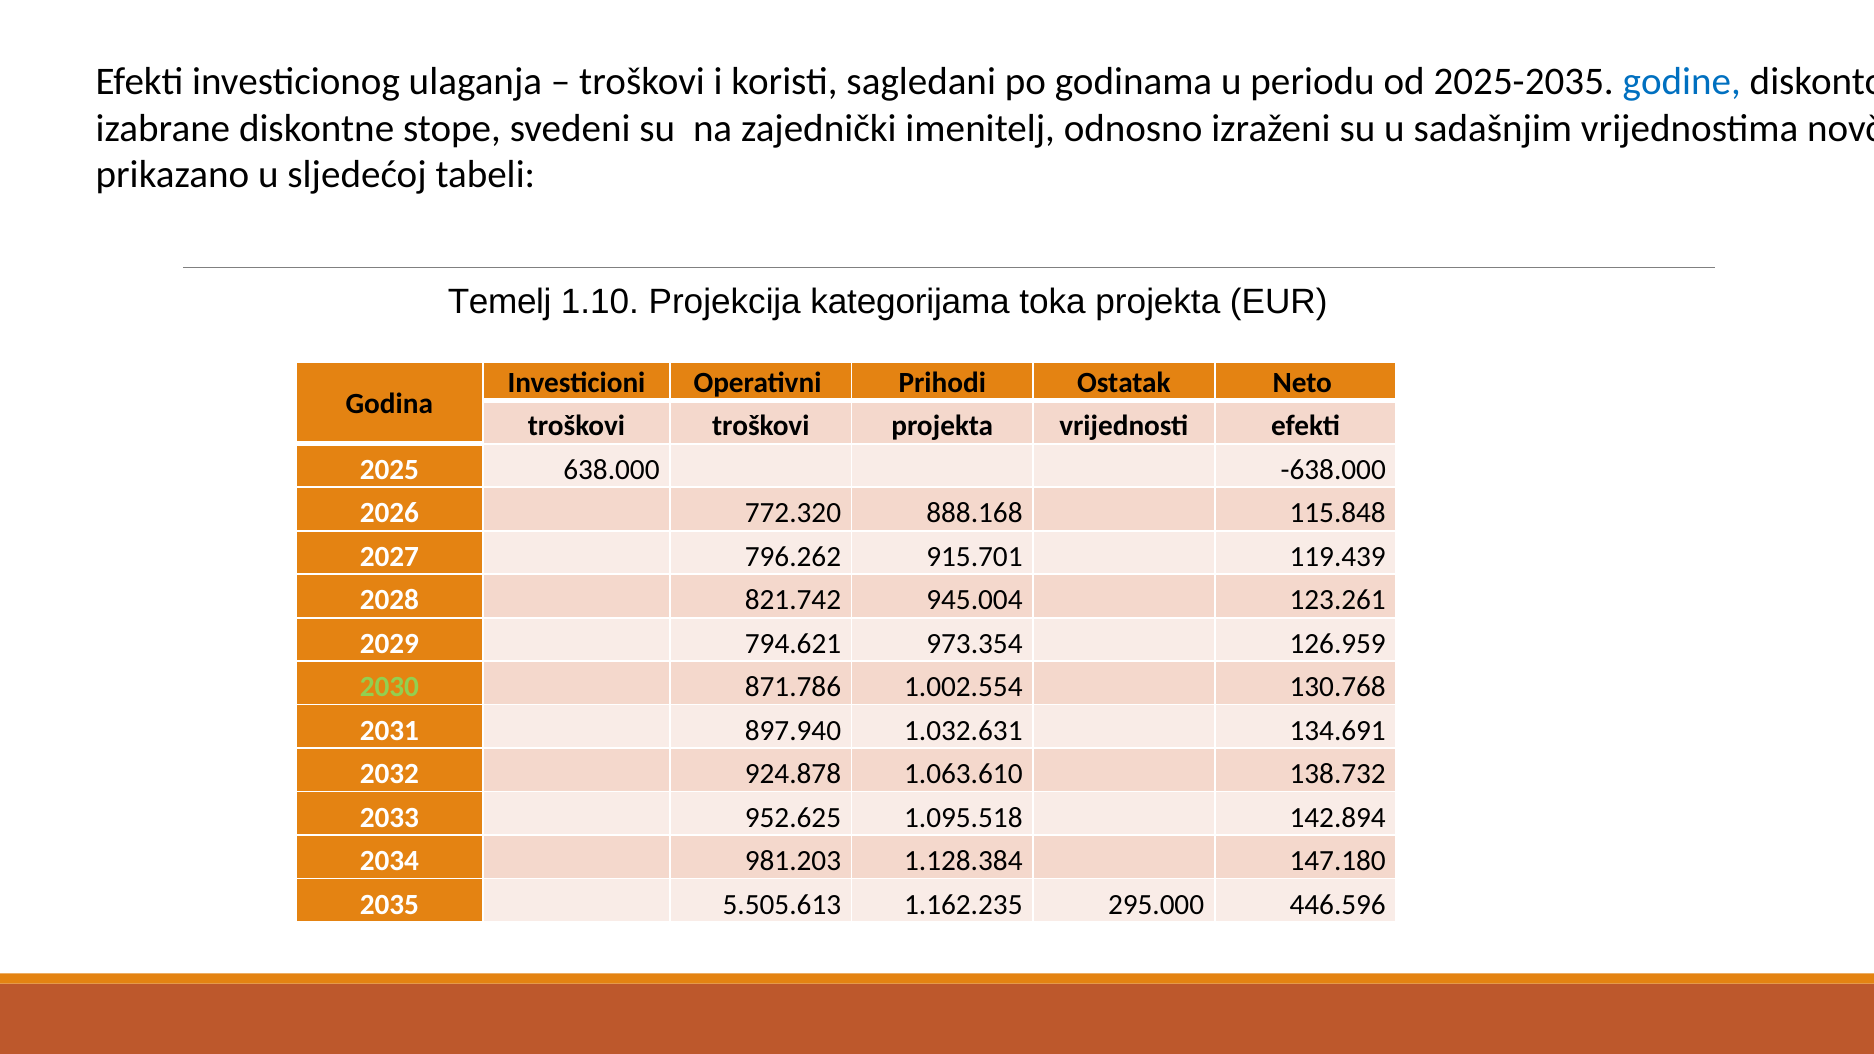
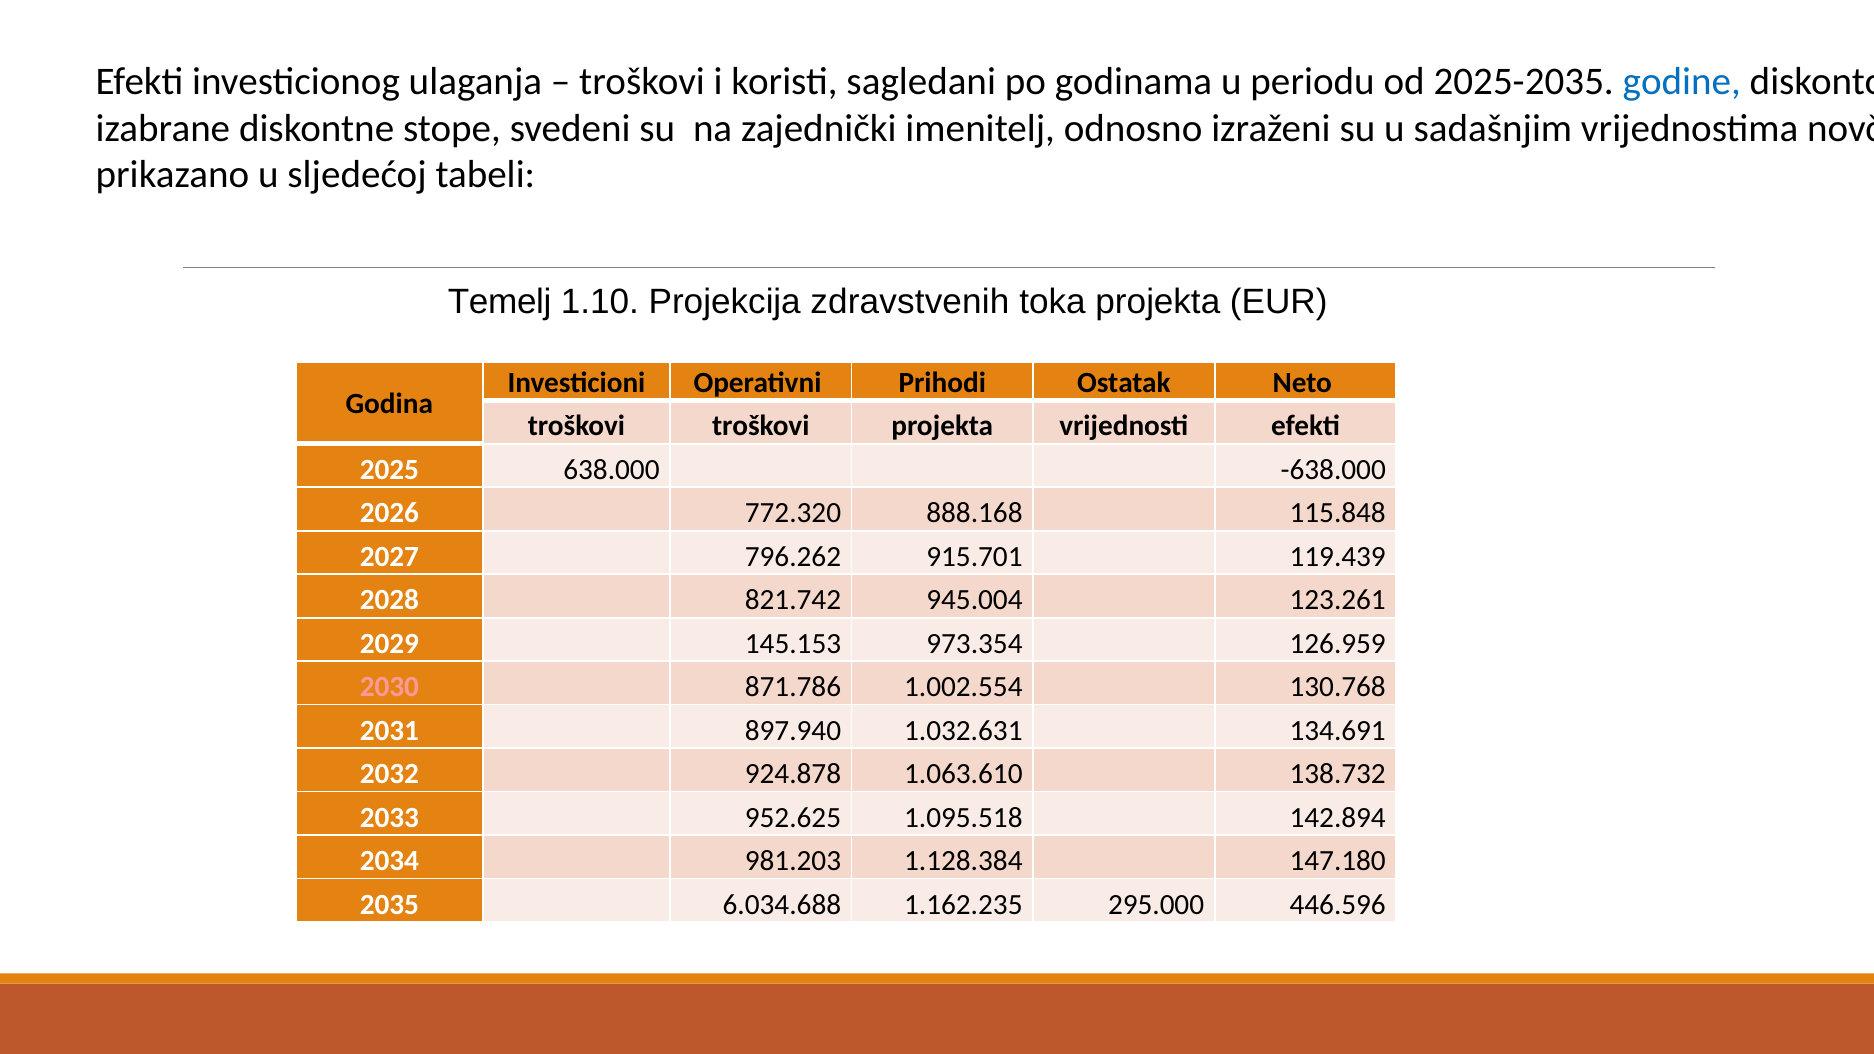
kategorijama: kategorijama -> zdravstvenih
794.621: 794.621 -> 145.153
2030 colour: light green -> pink
5.505.613: 5.505.613 -> 6.034.688
